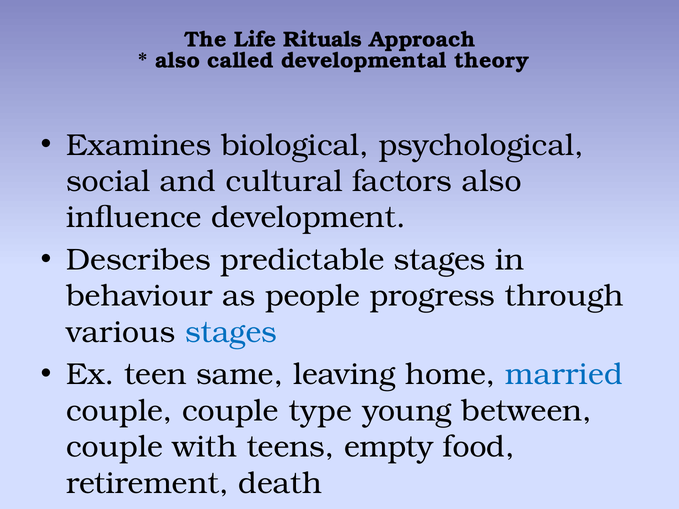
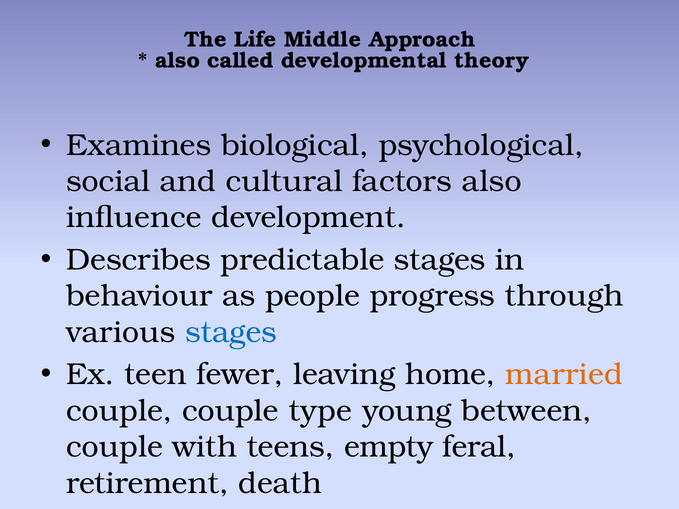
Rituals: Rituals -> Middle
same: same -> fewer
married colour: blue -> orange
food: food -> feral
